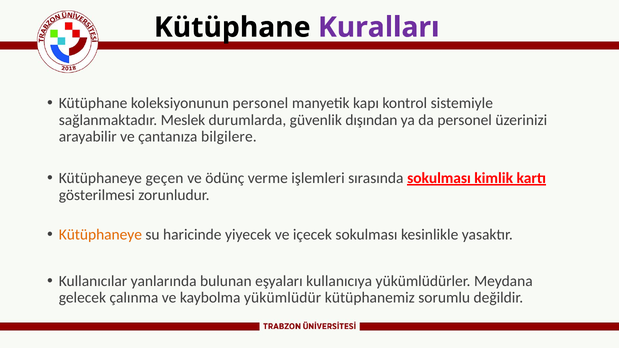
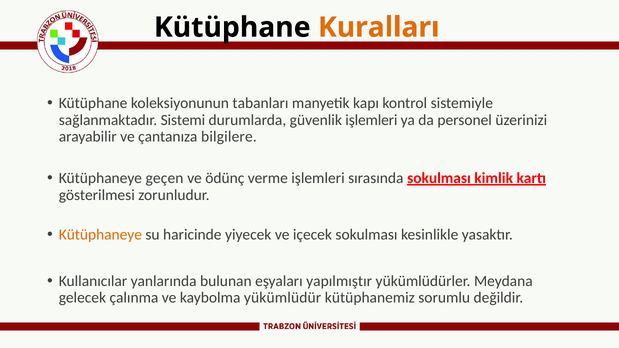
Kuralları colour: purple -> orange
koleksiyonunun personel: personel -> tabanları
Meslek: Meslek -> Sistemi
güvenlik dışından: dışından -> işlemleri
kullanıcıya: kullanıcıya -> yapılmıştır
